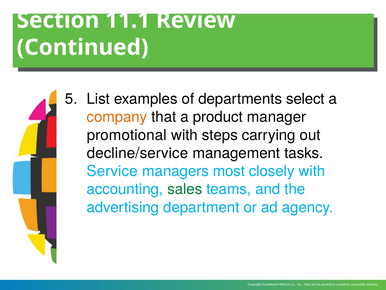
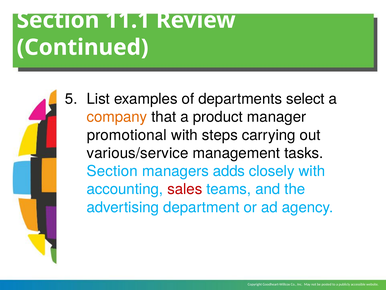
decline/service: decline/service -> various/service
Service at (112, 171): Service -> Section
most: most -> adds
sales colour: green -> red
